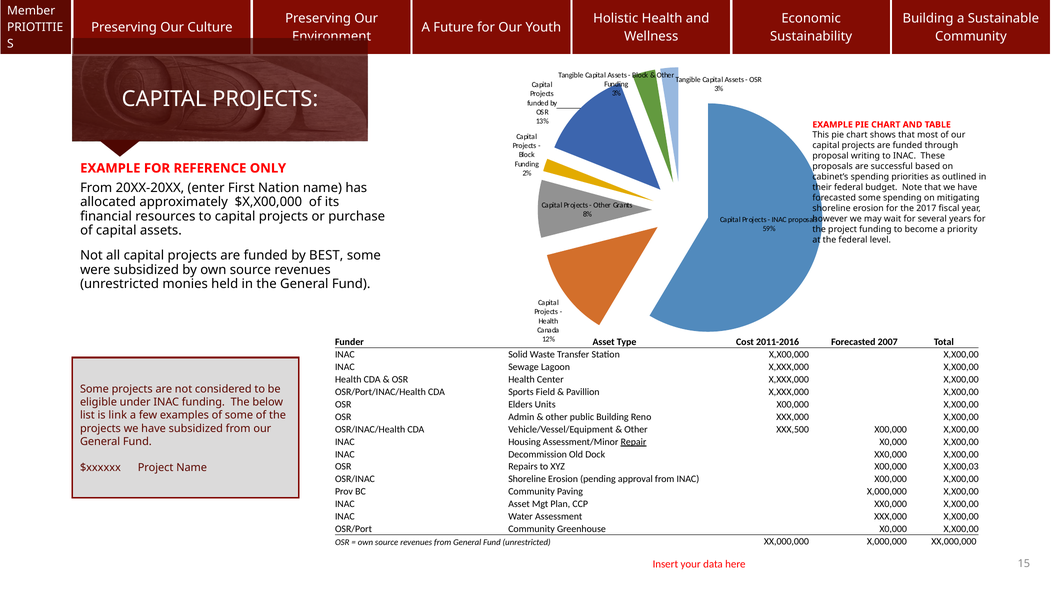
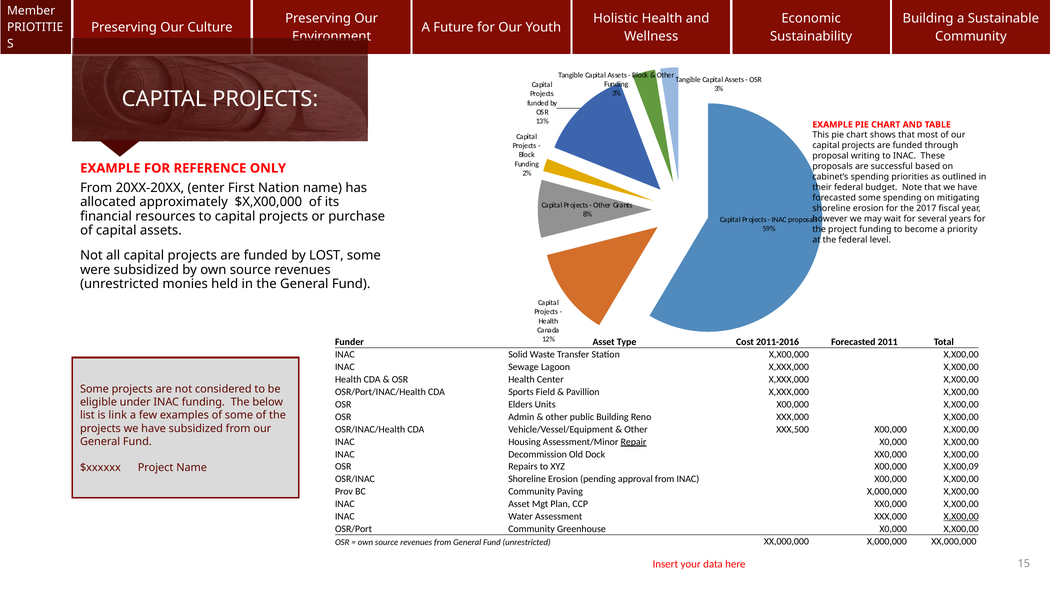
BEST: BEST -> LOST
2007: 2007 -> 2011
X,X00,03: X,X00,03 -> X,X00,09
X,X00,00 at (961, 517) underline: none -> present
